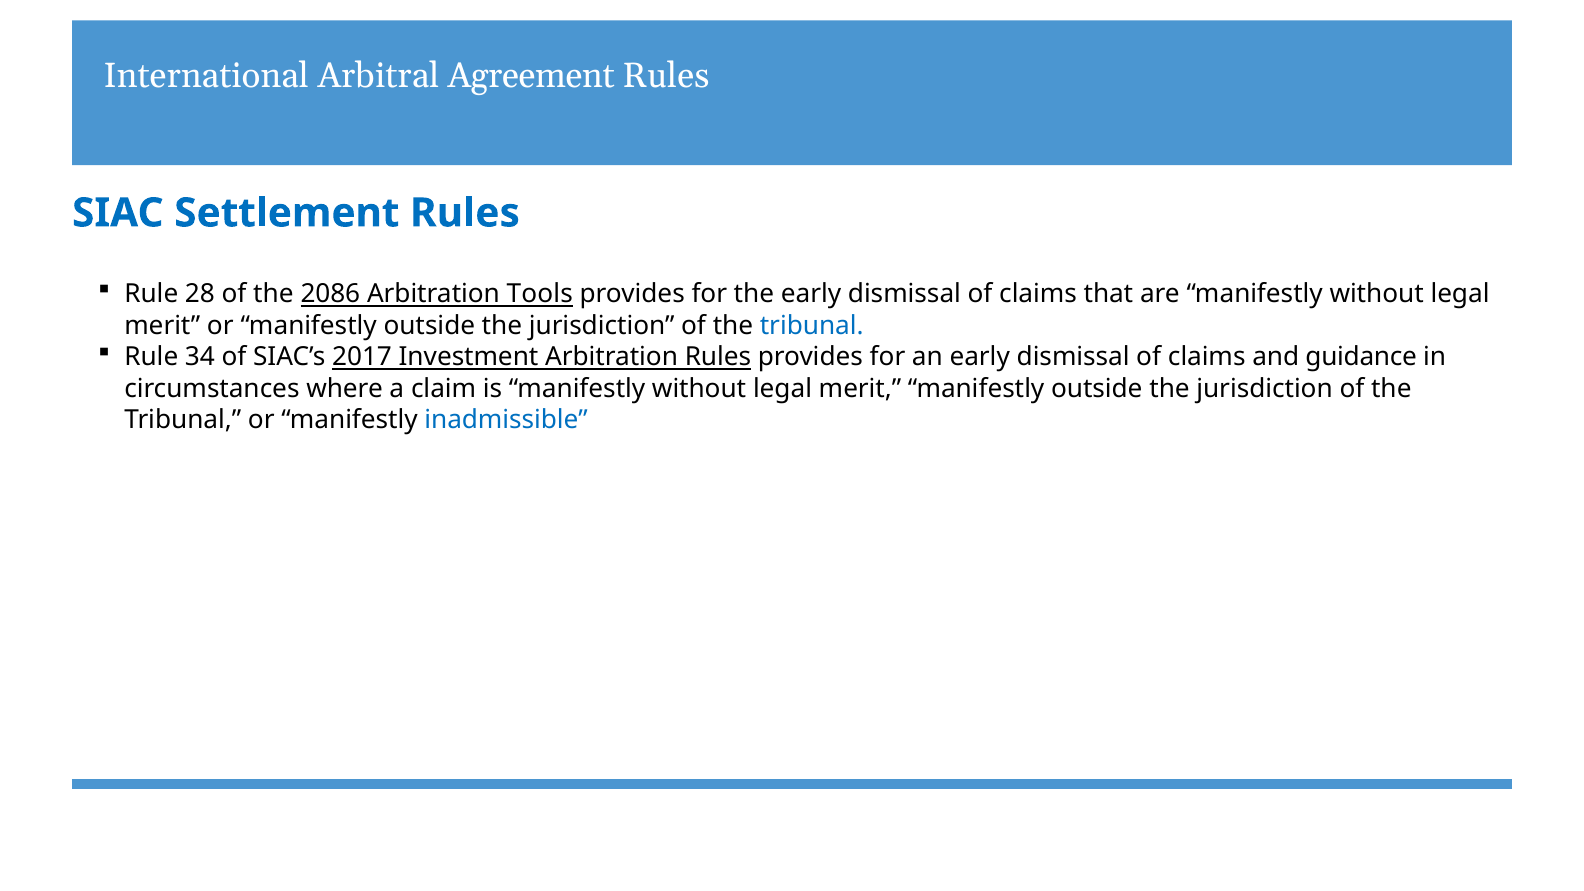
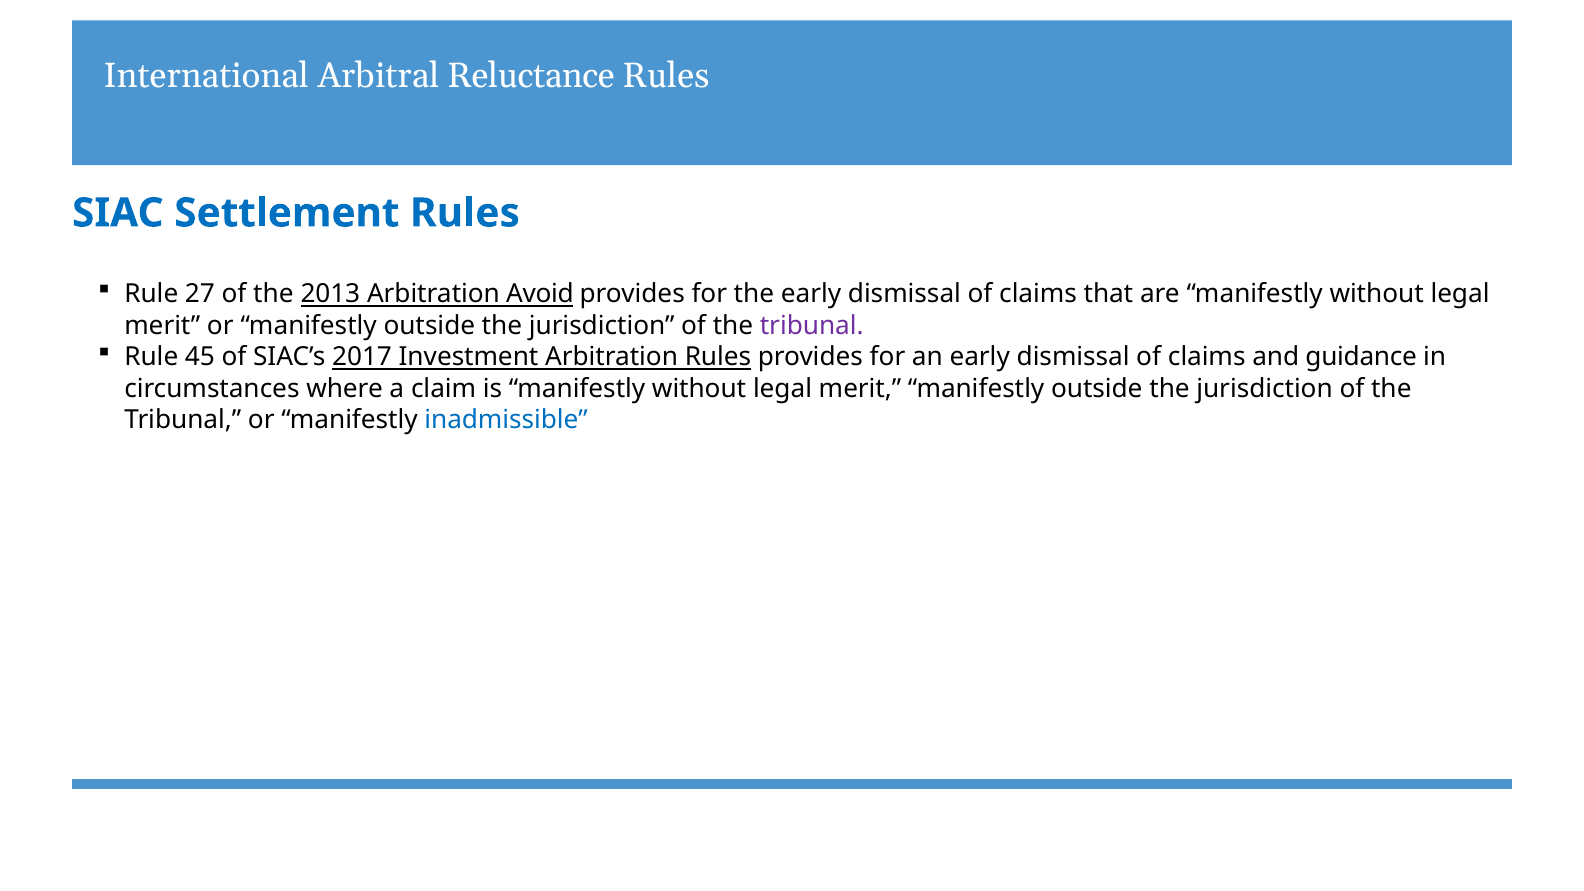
Agreement: Agreement -> Reluctance
28: 28 -> 27
2086: 2086 -> 2013
Tools: Tools -> Avoid
tribunal at (812, 326) colour: blue -> purple
34: 34 -> 45
